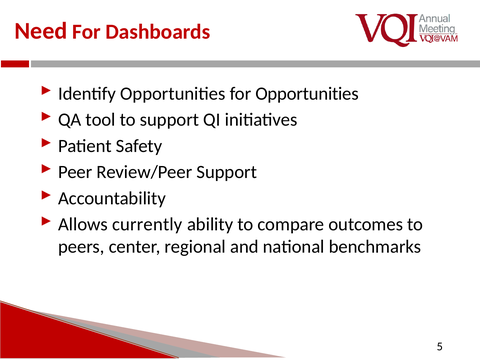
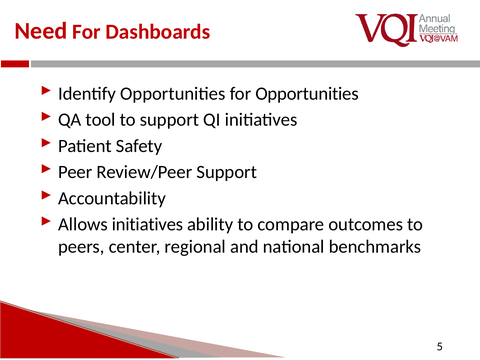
Allows currently: currently -> initiatives
